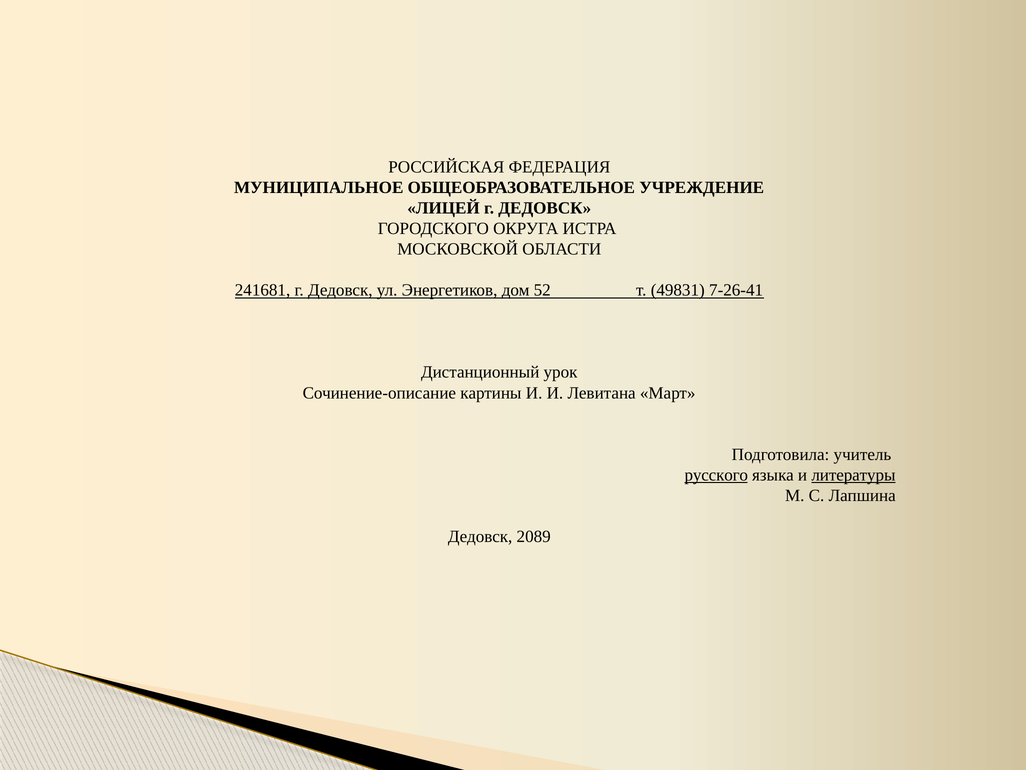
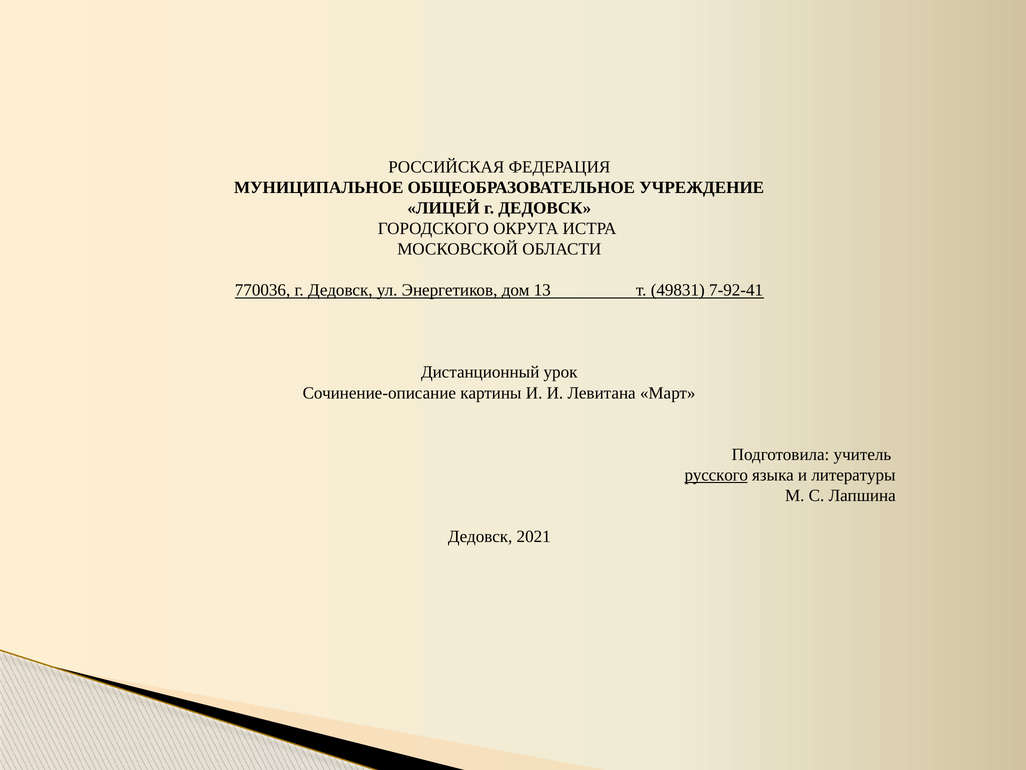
241681: 241681 -> 770036
52: 52 -> 13
7-26-41: 7-26-41 -> 7-92-41
литературы underline: present -> none
2089: 2089 -> 2021
